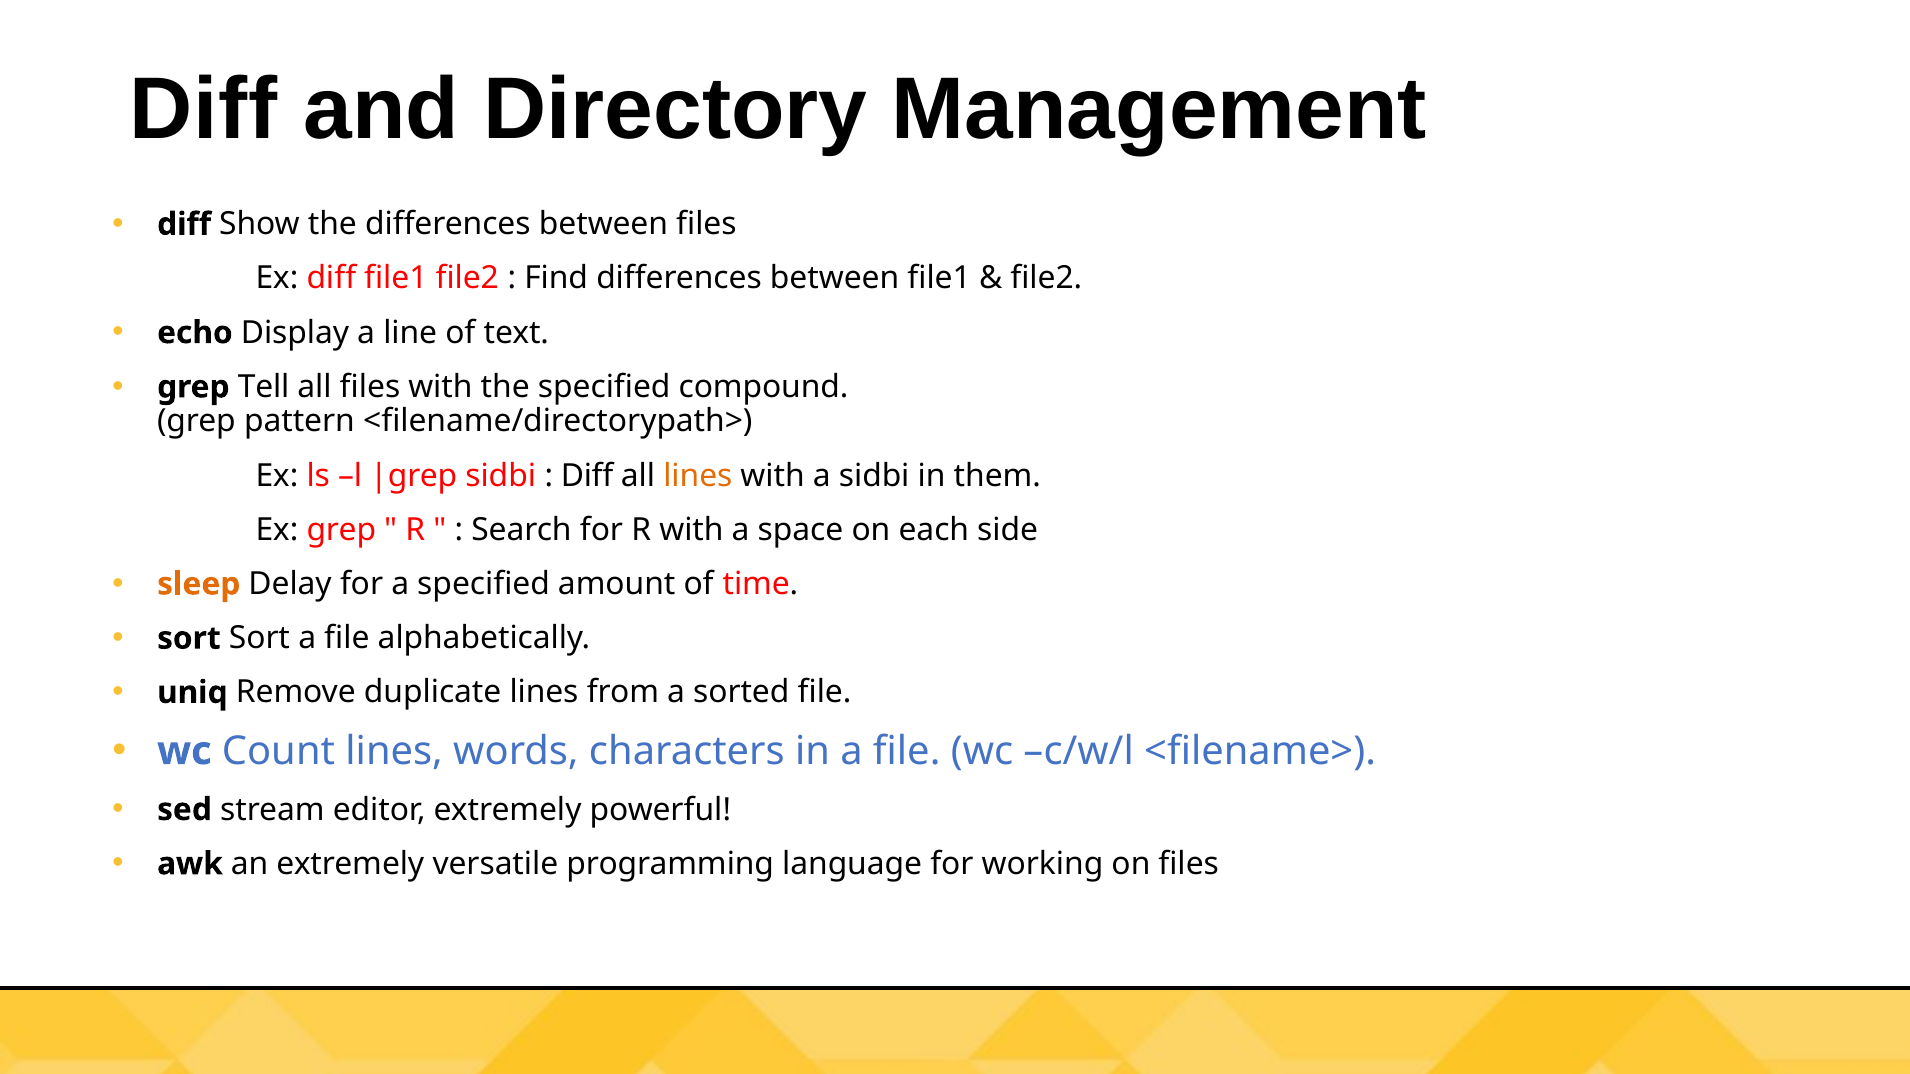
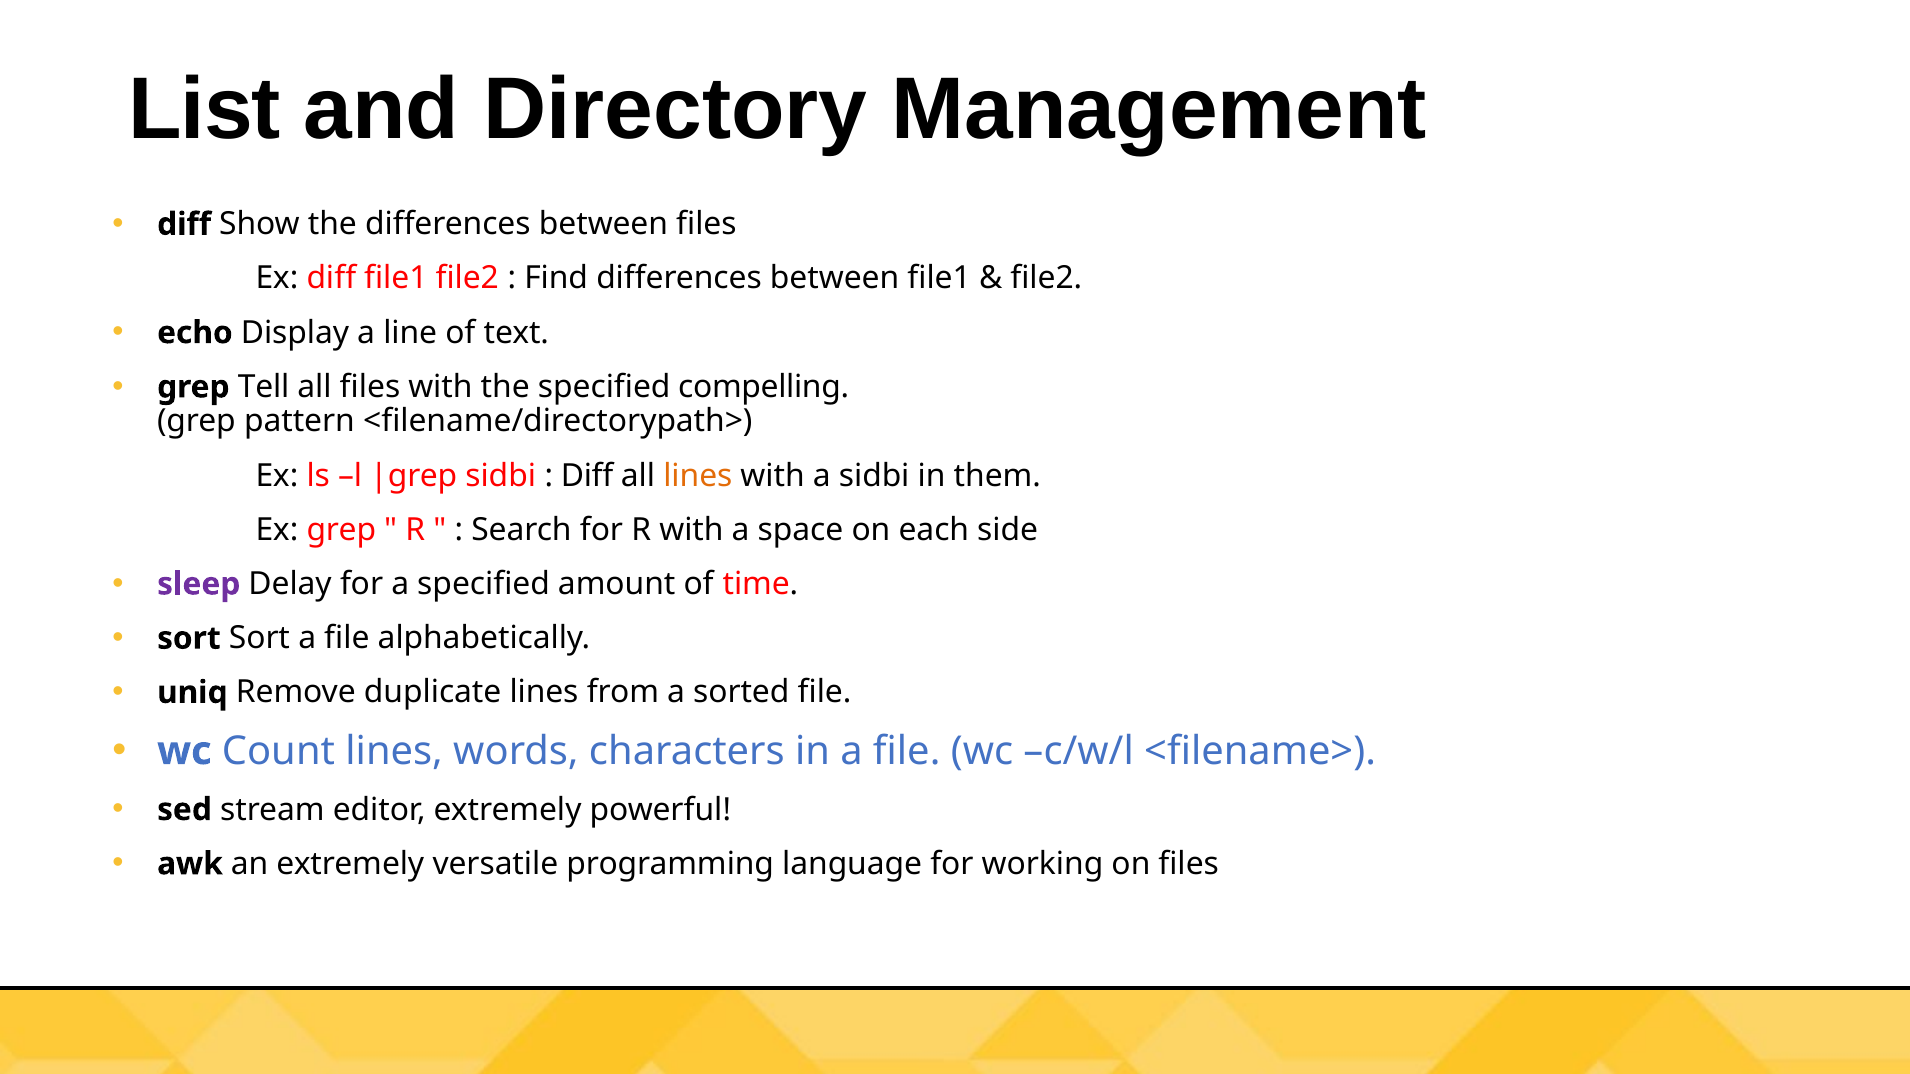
Diff at (204, 109): Diff -> List
compound: compound -> compelling
sleep colour: orange -> purple
